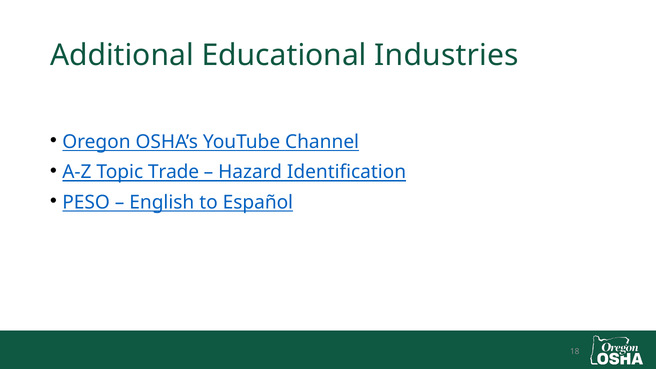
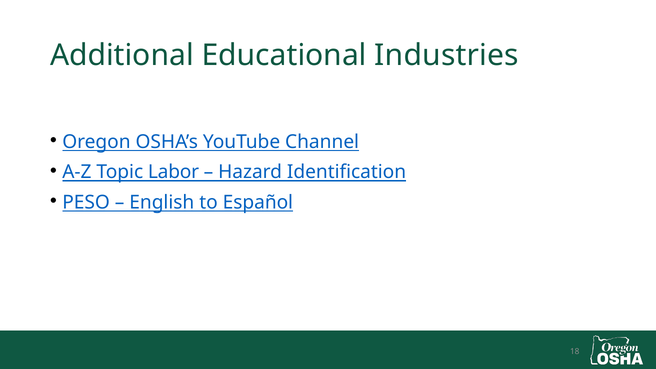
Trade: Trade -> Labor
